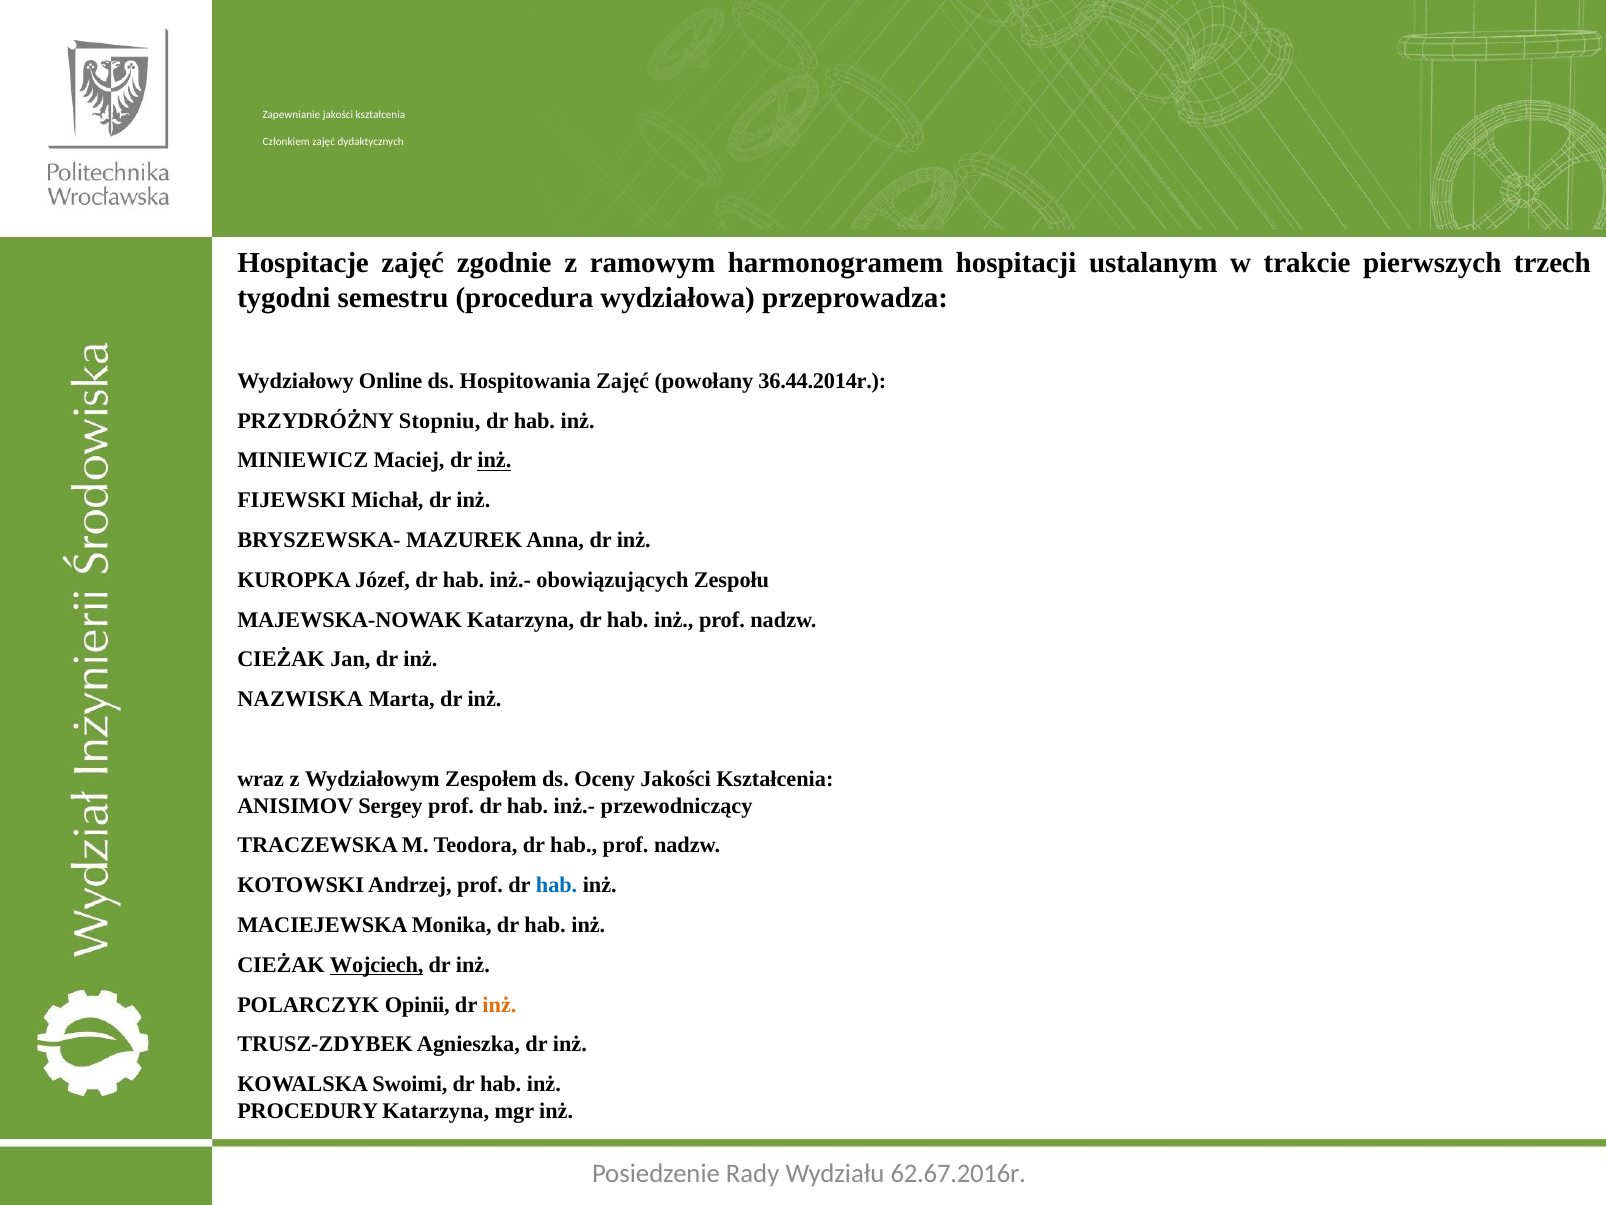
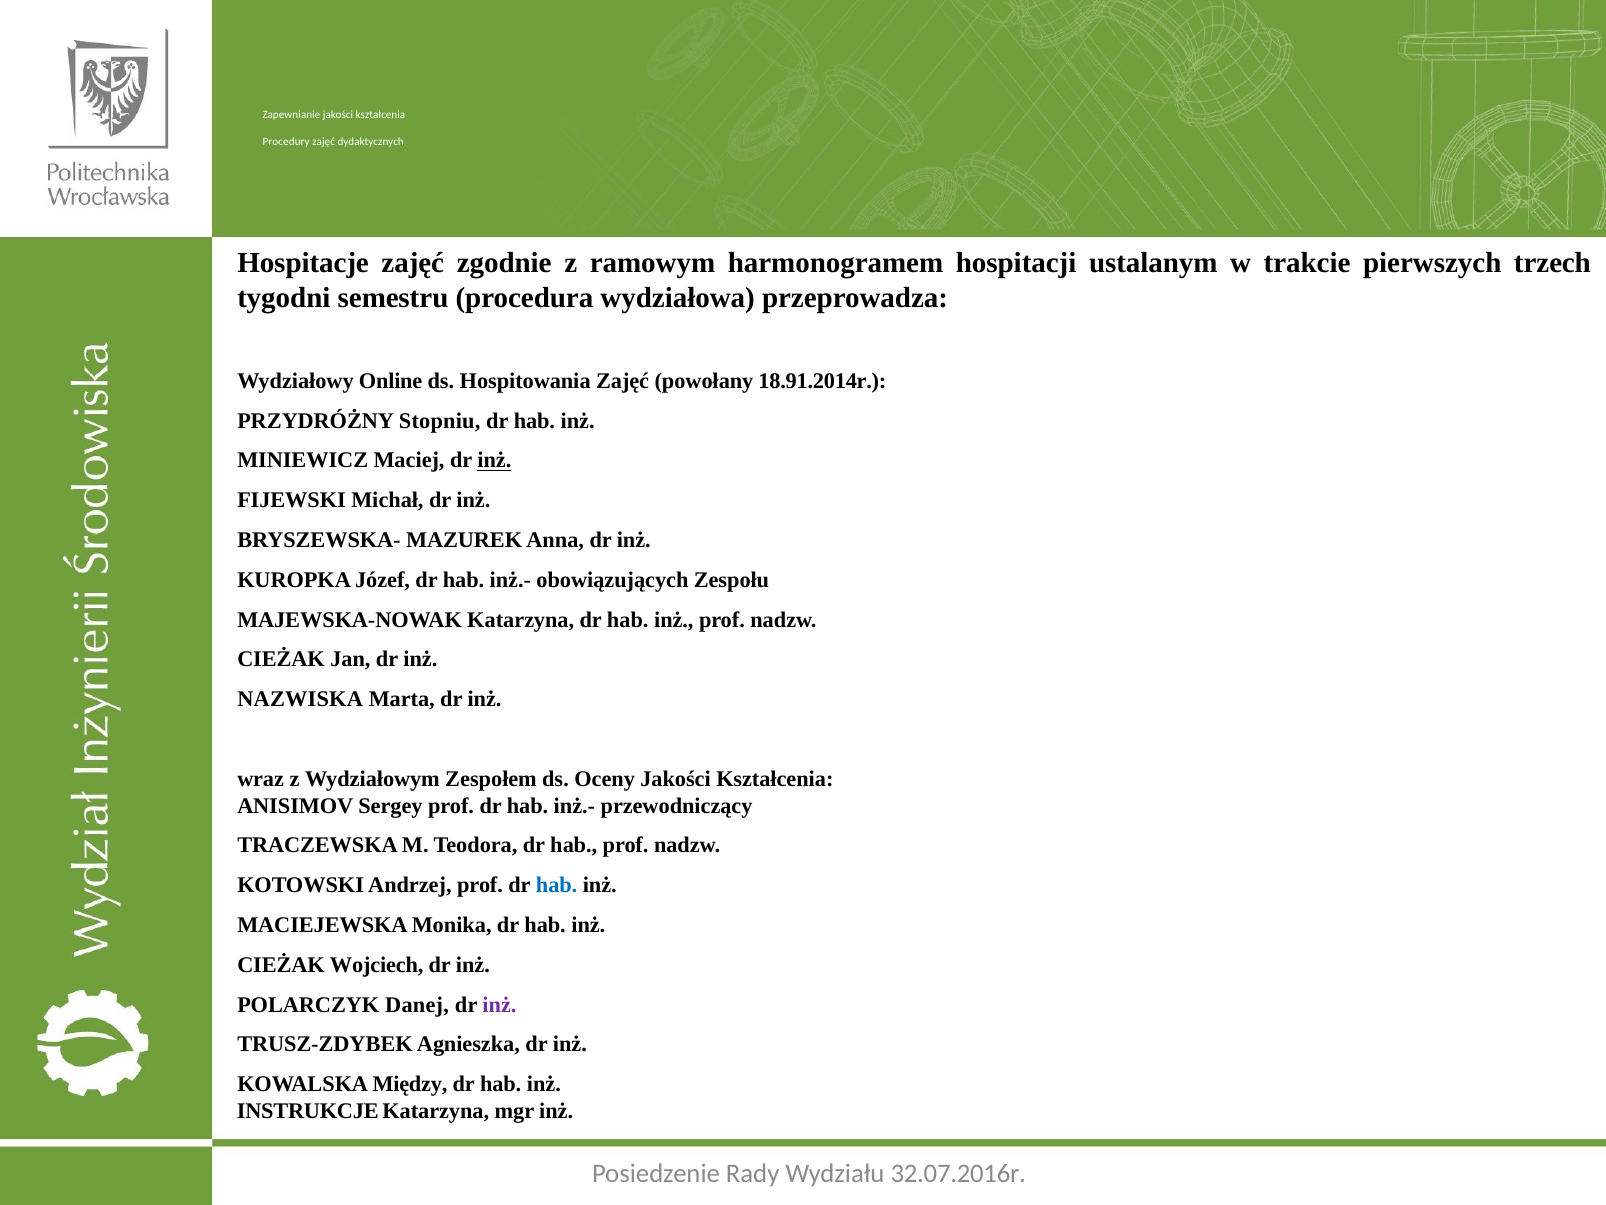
Członkiem: Członkiem -> Procedury
36.44.2014r: 36.44.2014r -> 18.91.2014r
Wojciech underline: present -> none
Opinii: Opinii -> Danej
inż at (499, 1004) colour: orange -> purple
Swoimi: Swoimi -> Między
PROCEDURY: PROCEDURY -> INSTRUKCJE
62.67.2016r: 62.67.2016r -> 32.07.2016r
